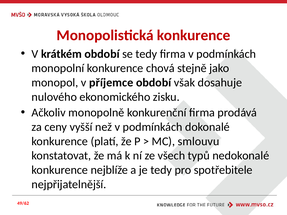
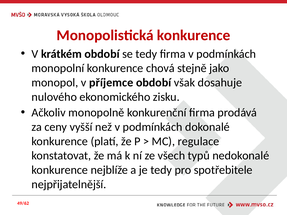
smlouvu: smlouvu -> regulace
